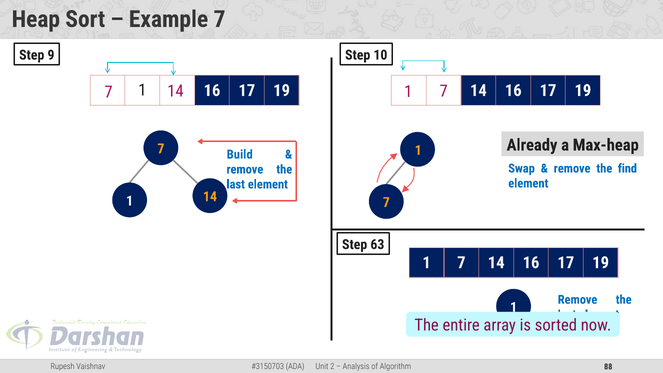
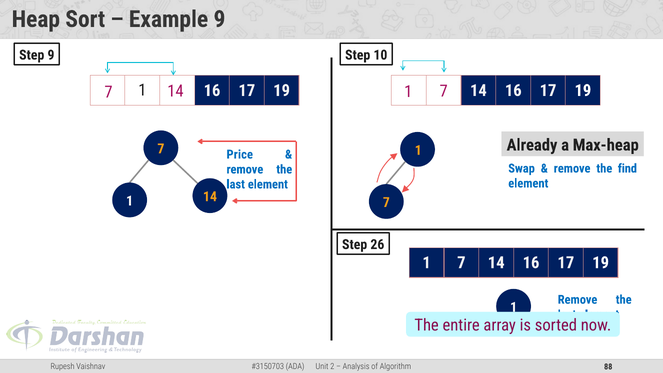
Example 7: 7 -> 9
Build: Build -> Price
63: 63 -> 26
